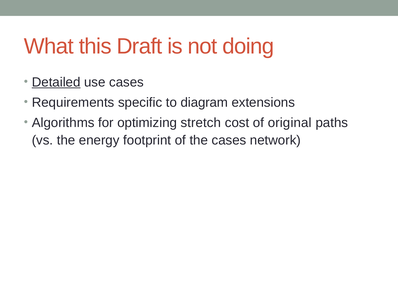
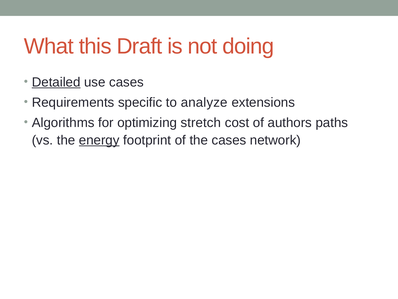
diagram: diagram -> analyze
original: original -> authors
energy underline: none -> present
